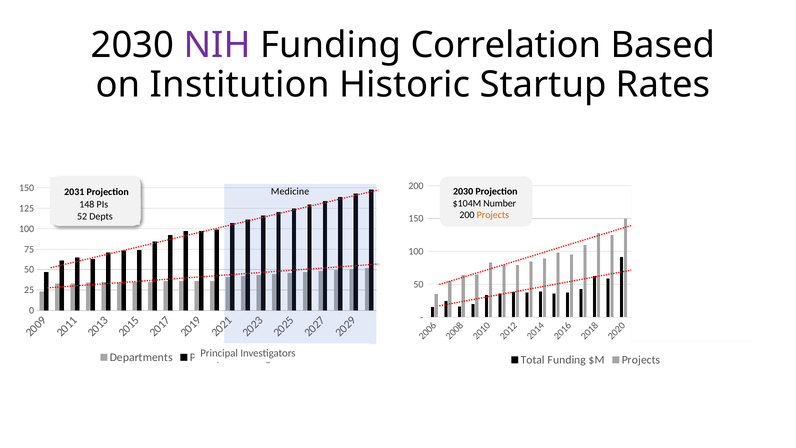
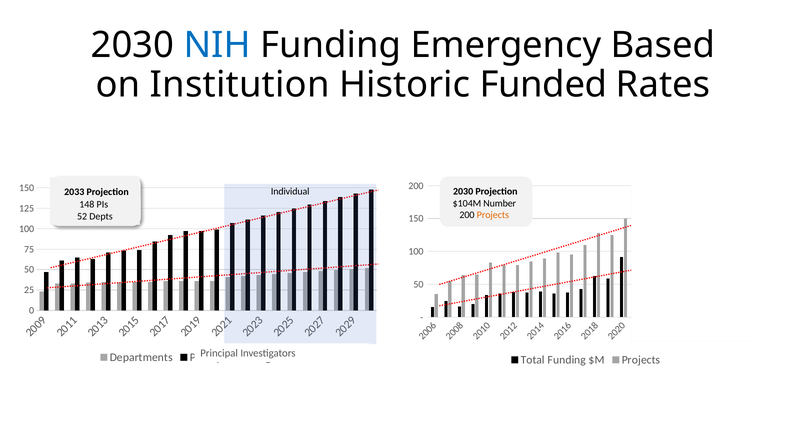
NIH colour: purple -> blue
Correlation: Correlation -> Emergency
Startup: Startup -> Funded
Medicine: Medicine -> Individual
2031: 2031 -> 2033
